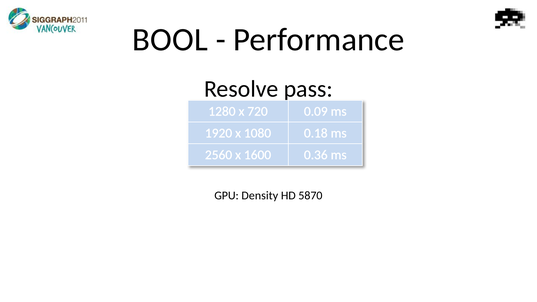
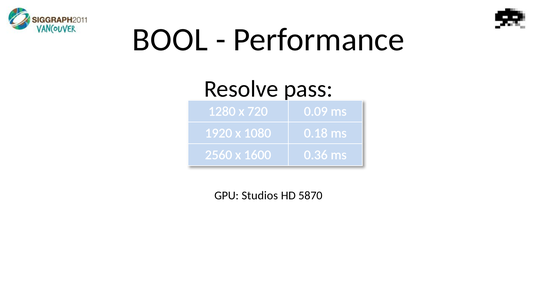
Density: Density -> Studios
